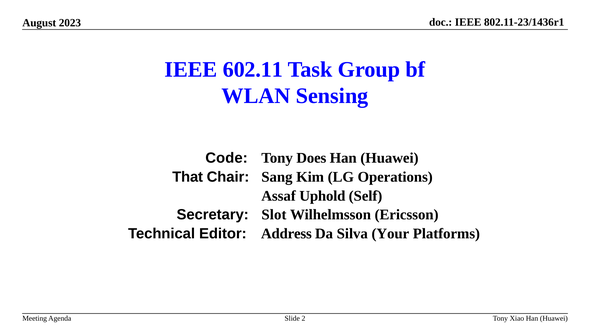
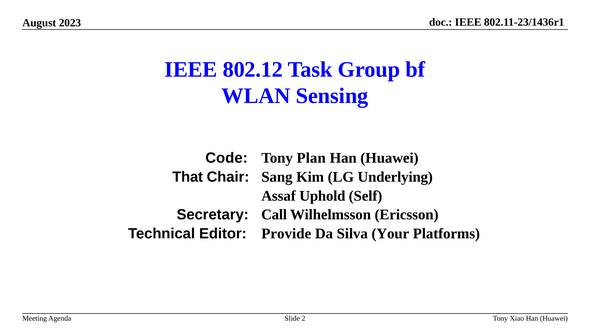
602.11: 602.11 -> 802.12
Does: Does -> Plan
Operations: Operations -> Underlying
Slot: Slot -> Call
Address: Address -> Provide
